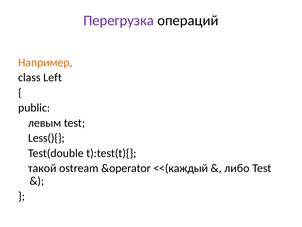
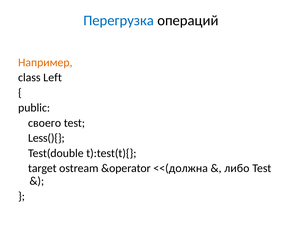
Перегрузка colour: purple -> blue
левым: левым -> своего
такой: такой -> target
<<(каждый: <<(каждый -> <<(должна
